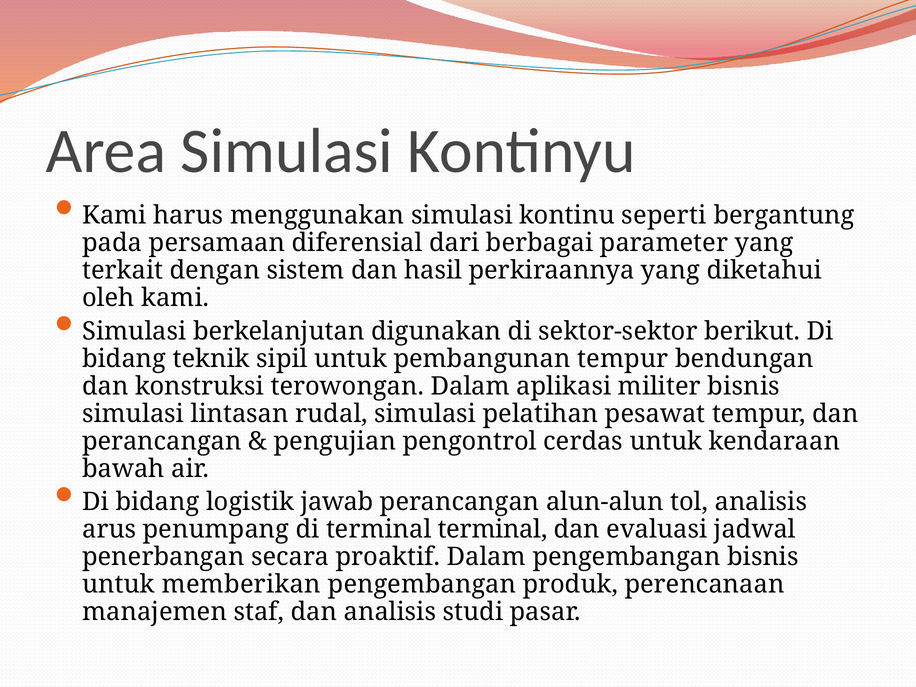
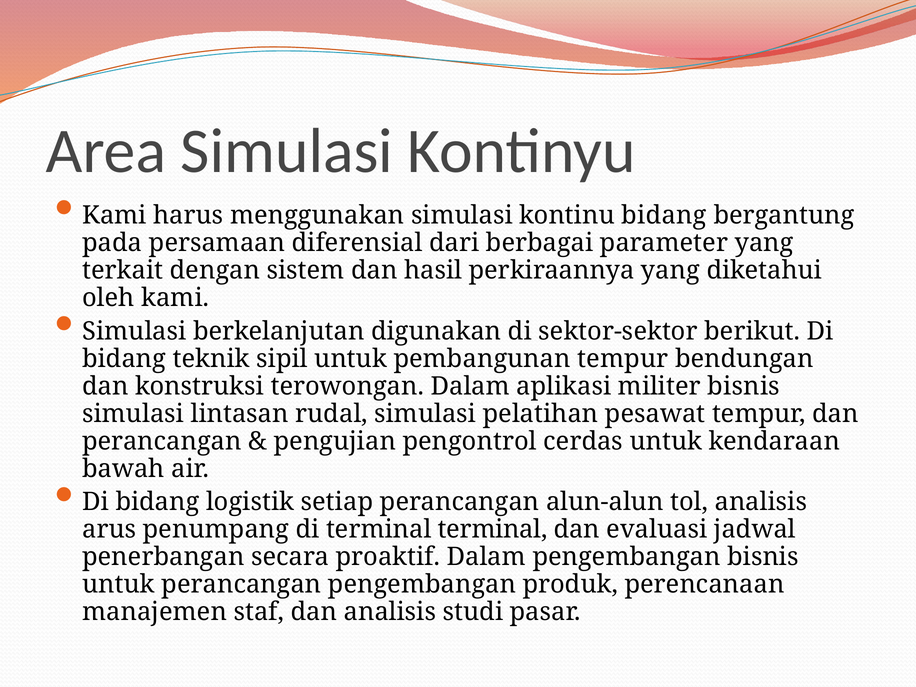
kontinu seperti: seperti -> bidang
jawab: jawab -> setiap
untuk memberikan: memberikan -> perancangan
